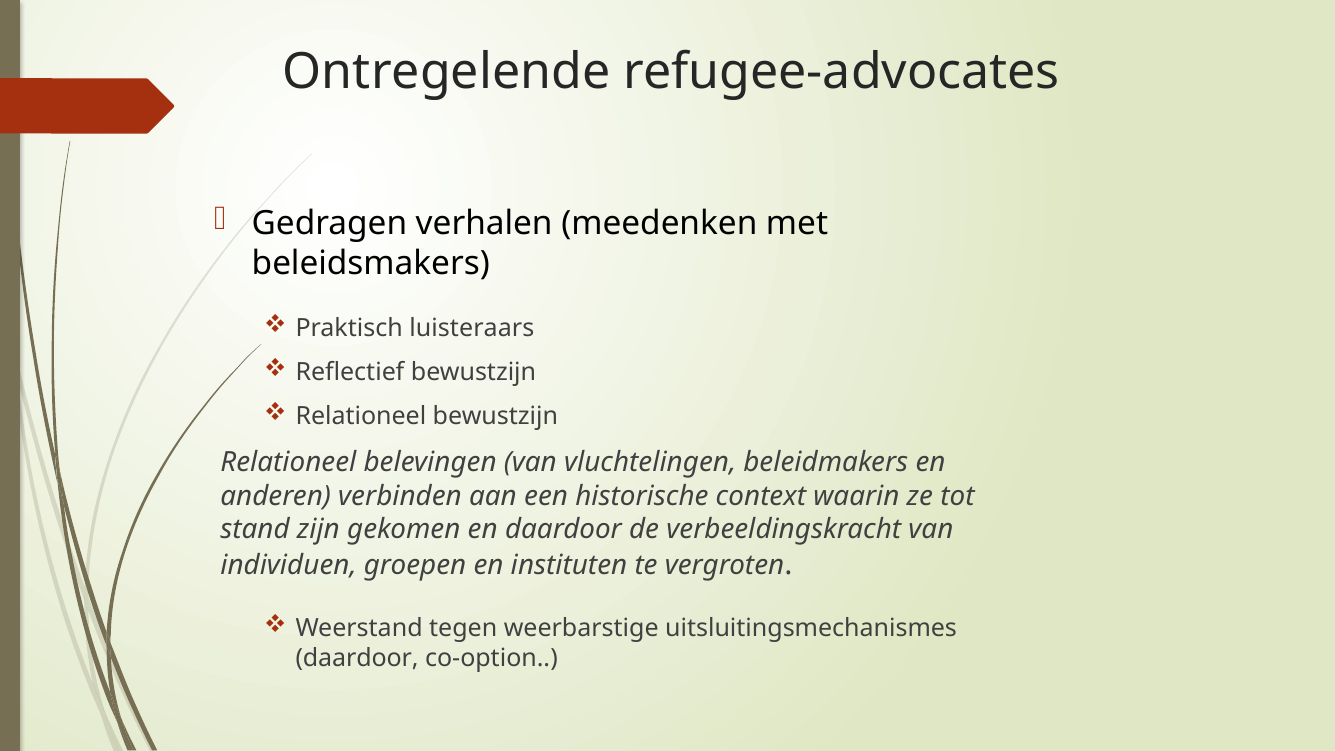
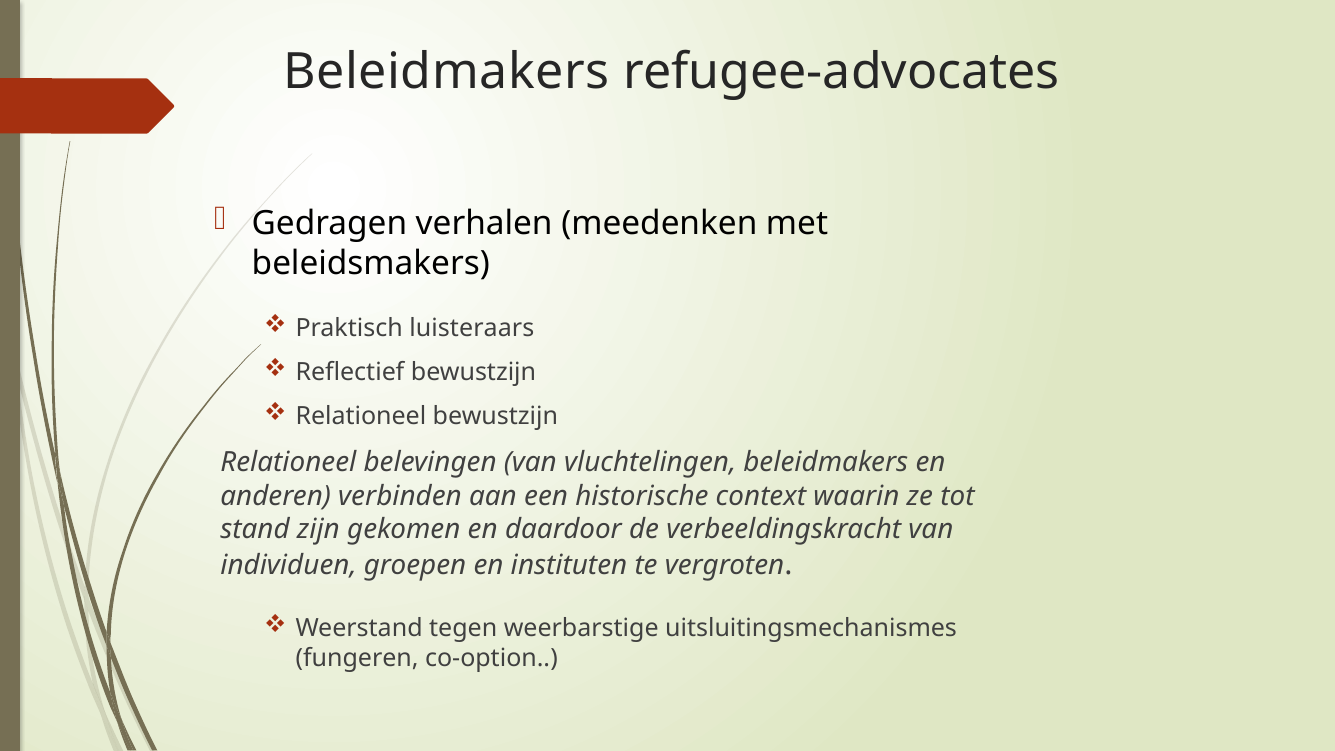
Ontregelende at (447, 72): Ontregelende -> Beleidmakers
daardoor at (357, 658): daardoor -> fungeren
